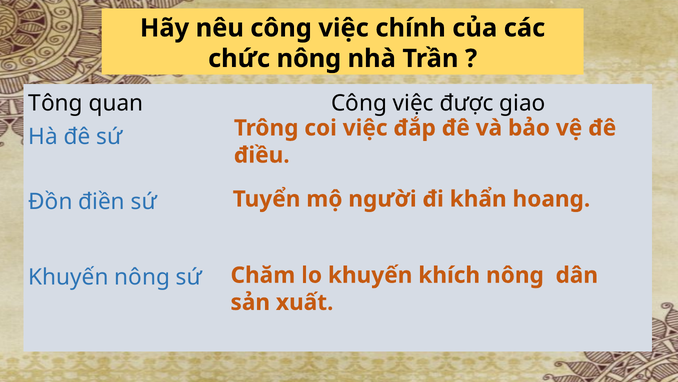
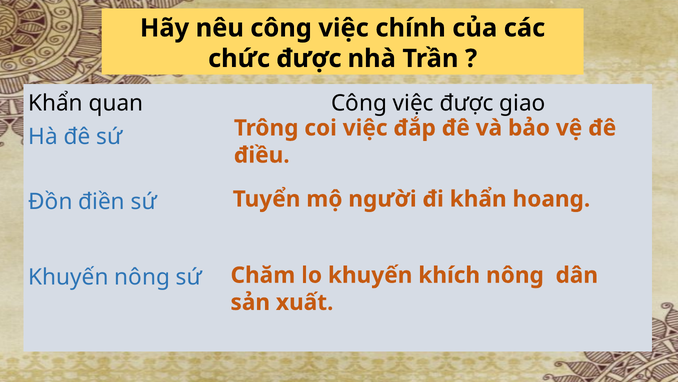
chức nông: nông -> được
Tông at (56, 103): Tông -> Khẩn
